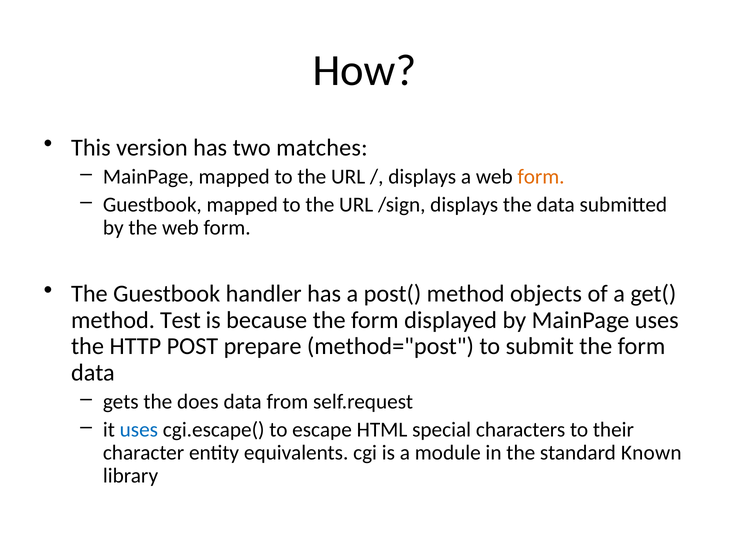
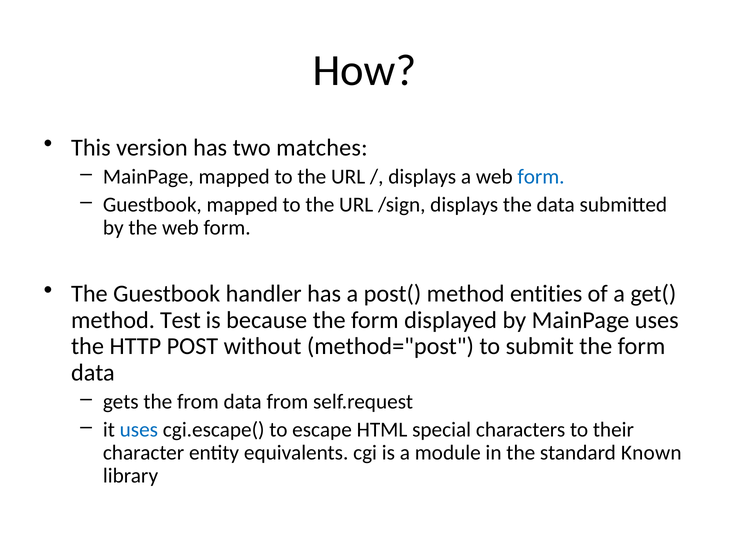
form at (541, 177) colour: orange -> blue
objects: objects -> entities
prepare: prepare -> without
the does: does -> from
